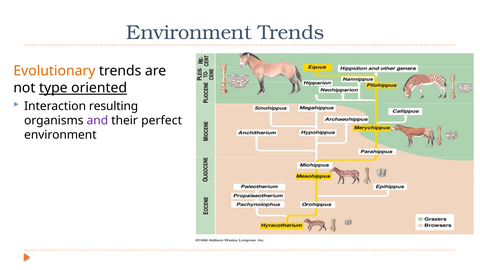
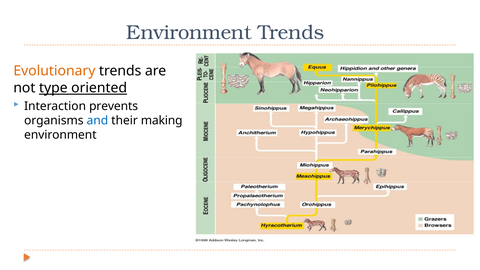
resulting: resulting -> prevents
and colour: purple -> blue
perfect: perfect -> making
